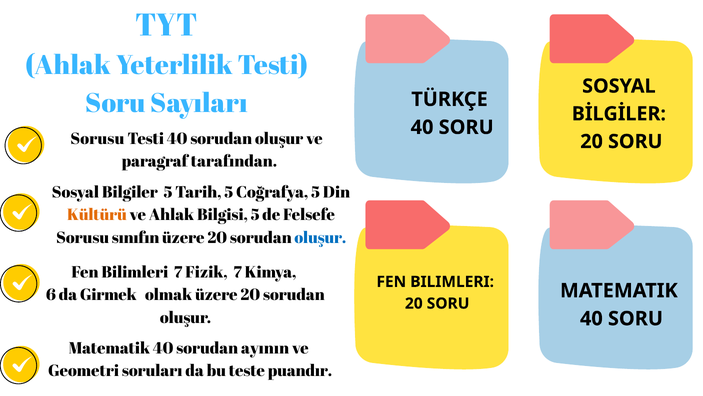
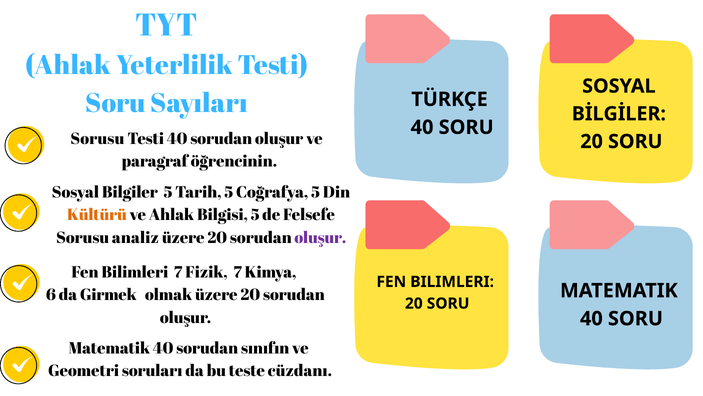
tarafından: tarafından -> öğrencinin
sınıfın: sınıfın -> analiz
oluşur at (320, 237) colour: blue -> purple
ayının: ayının -> sınıfın
puandır: puandır -> cüzdanı
